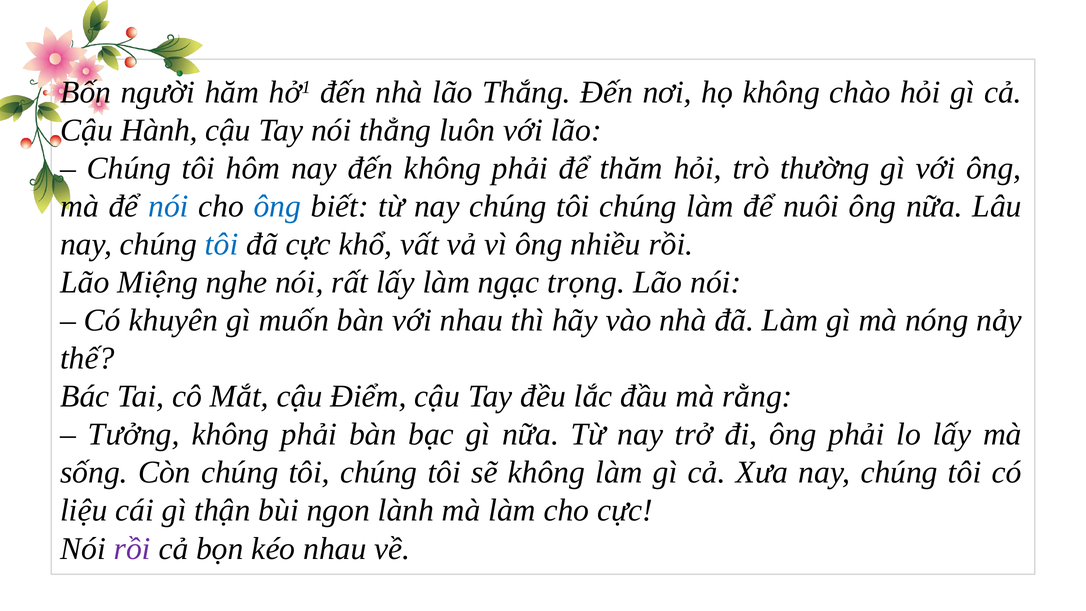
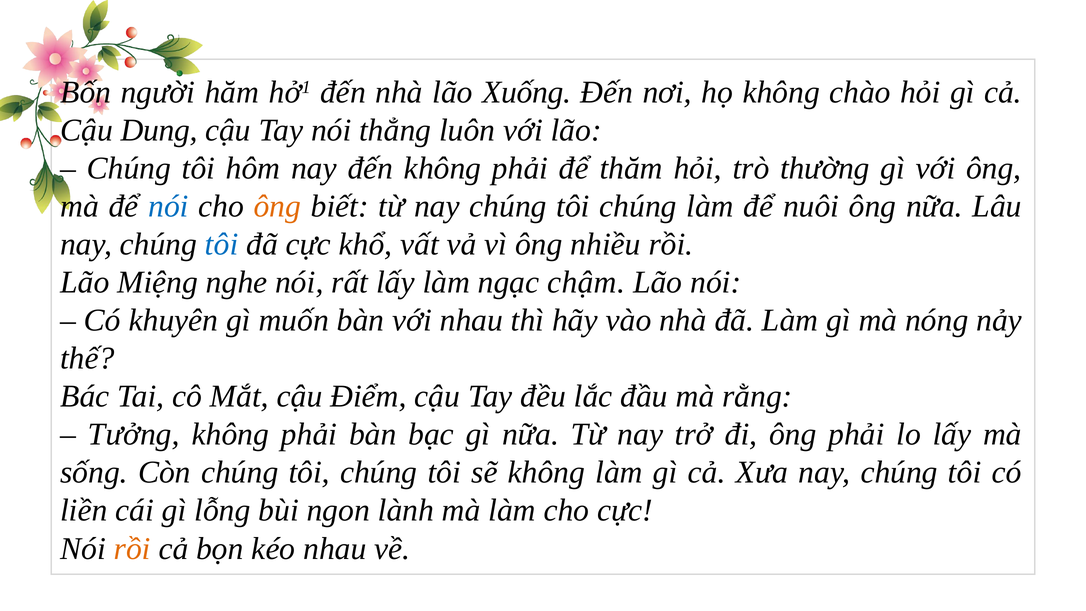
Thắng: Thắng -> Xuống
Hành: Hành -> Dung
ông at (277, 206) colour: blue -> orange
trọng: trọng -> chậm
liệu: liệu -> liền
thận: thận -> lỗng
rồi at (132, 548) colour: purple -> orange
